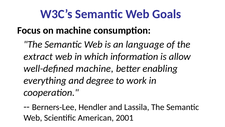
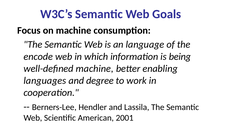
extract: extract -> encode
allow: allow -> being
everything: everything -> languages
